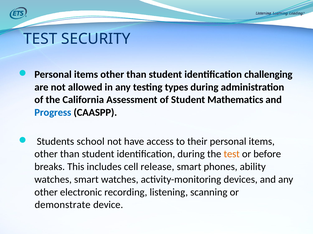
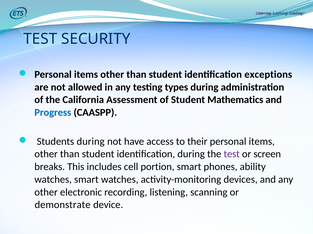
challenging: challenging -> exceptions
Students school: school -> during
test at (232, 155) colour: orange -> purple
before: before -> screen
release: release -> portion
